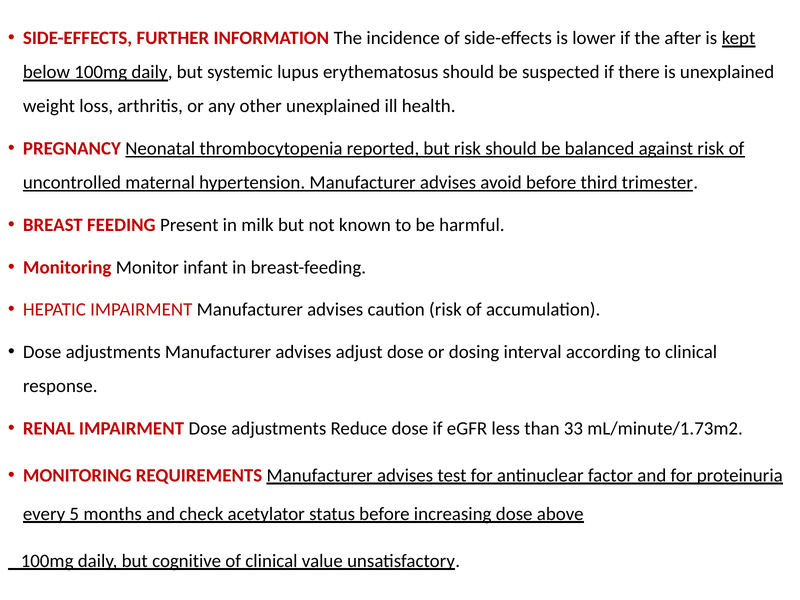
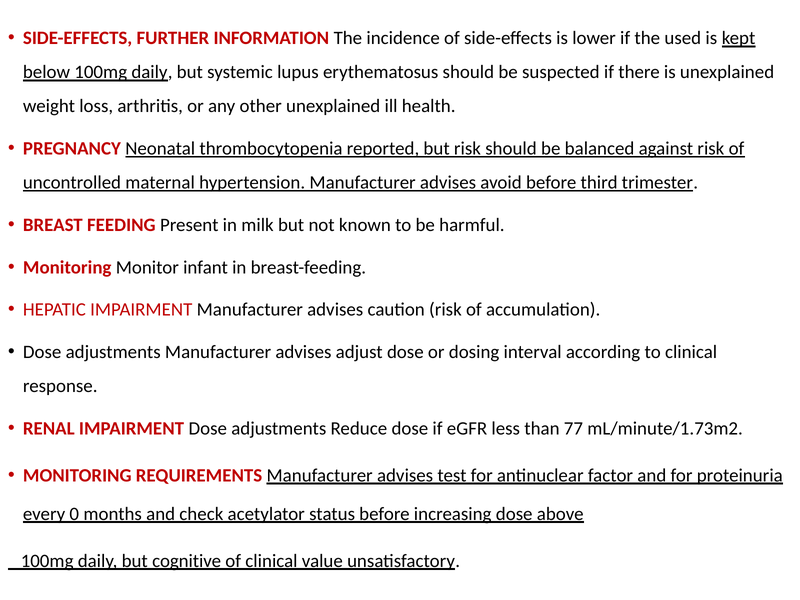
after: after -> used
33: 33 -> 77
5: 5 -> 0
